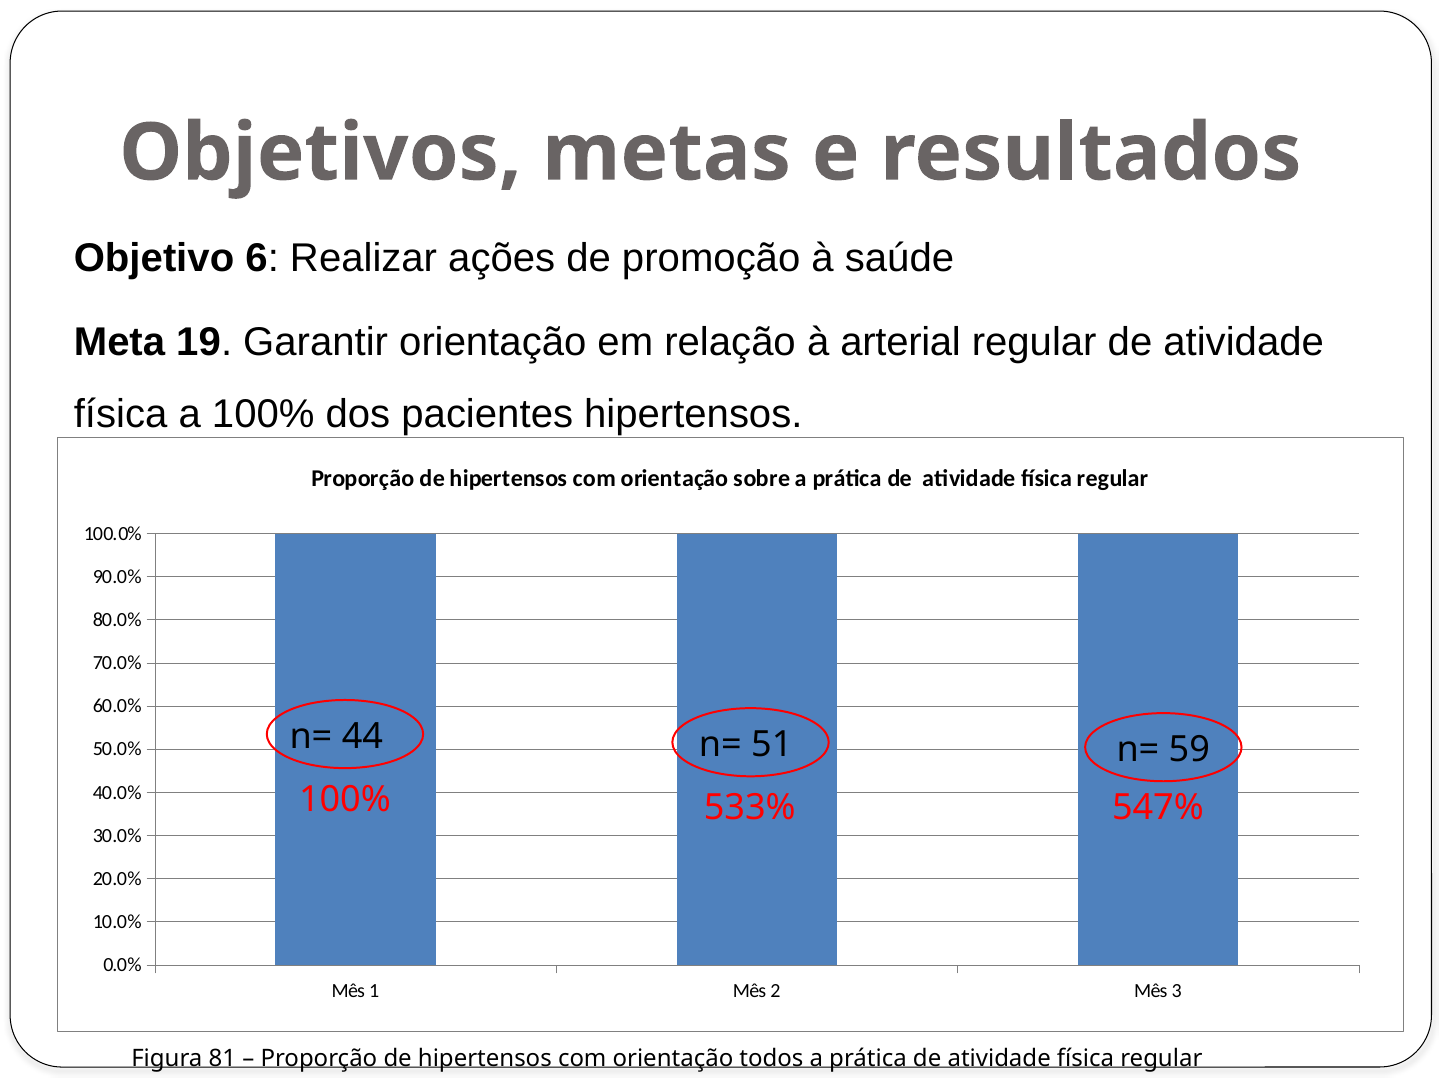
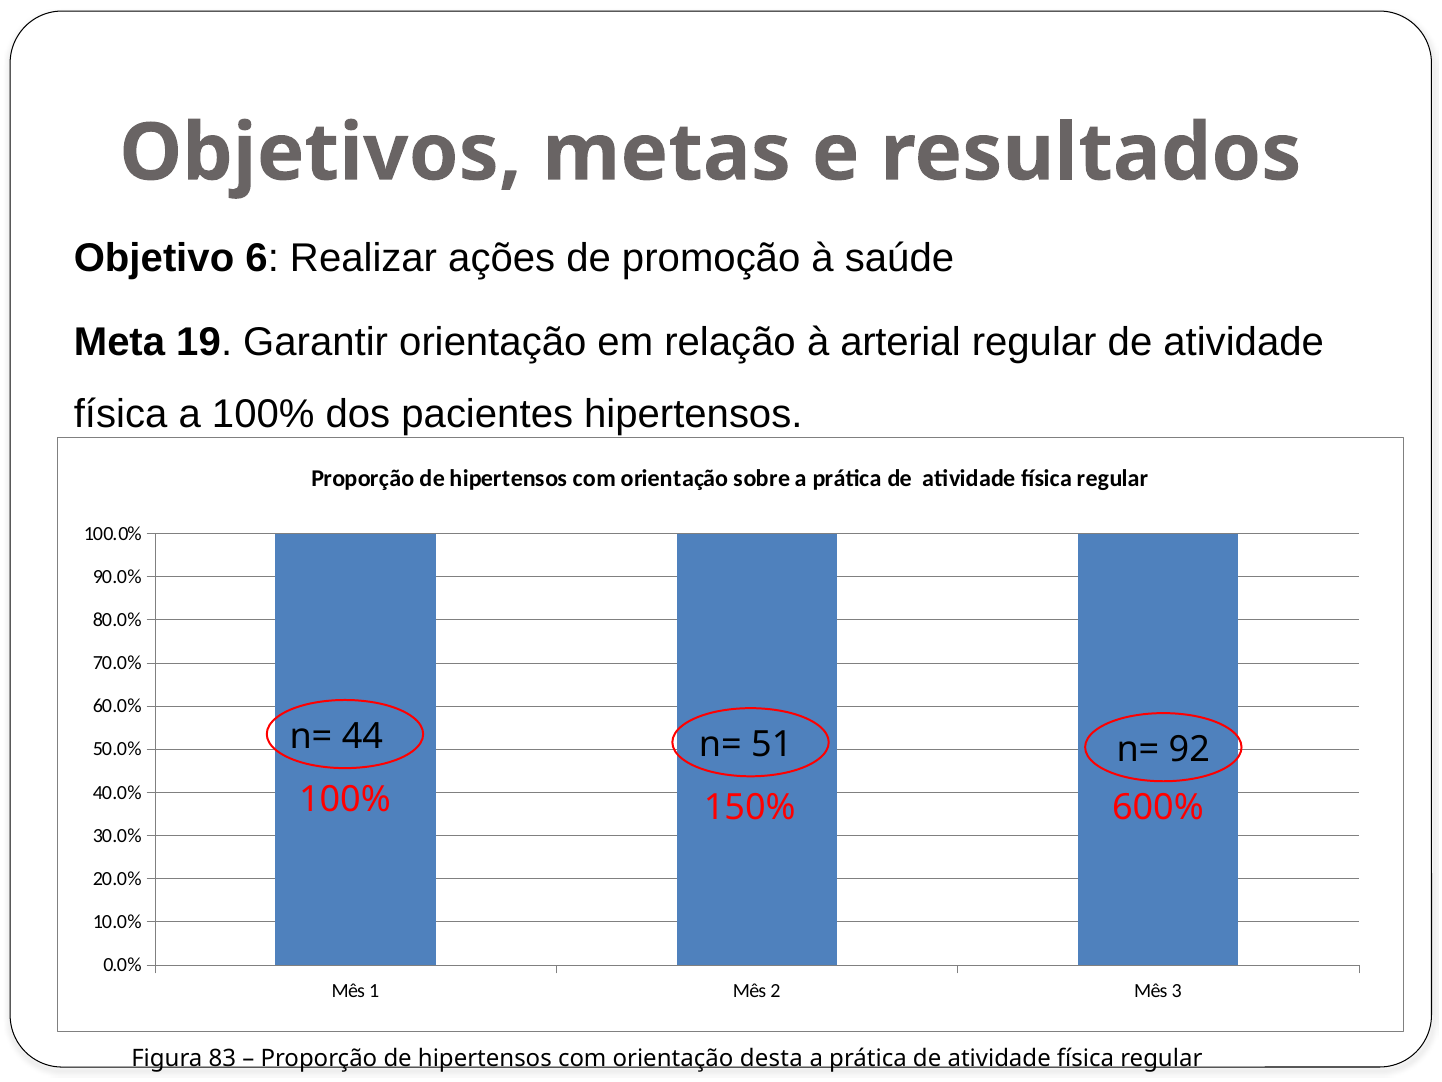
59: 59 -> 92
533%: 533% -> 150%
547%: 547% -> 600%
81: 81 -> 83
todos: todos -> desta
